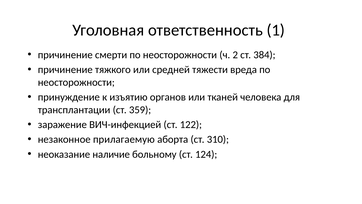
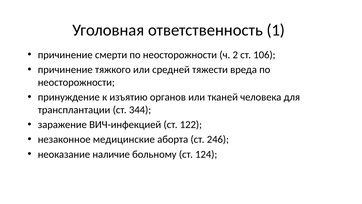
384: 384 -> 106
359: 359 -> 344
прилагаемую: прилагаемую -> медицинские
310: 310 -> 246
